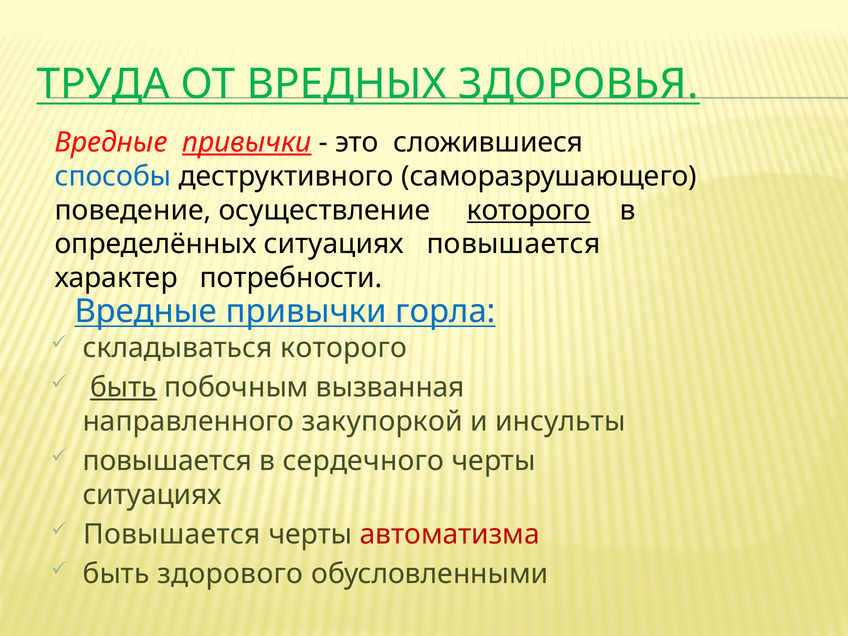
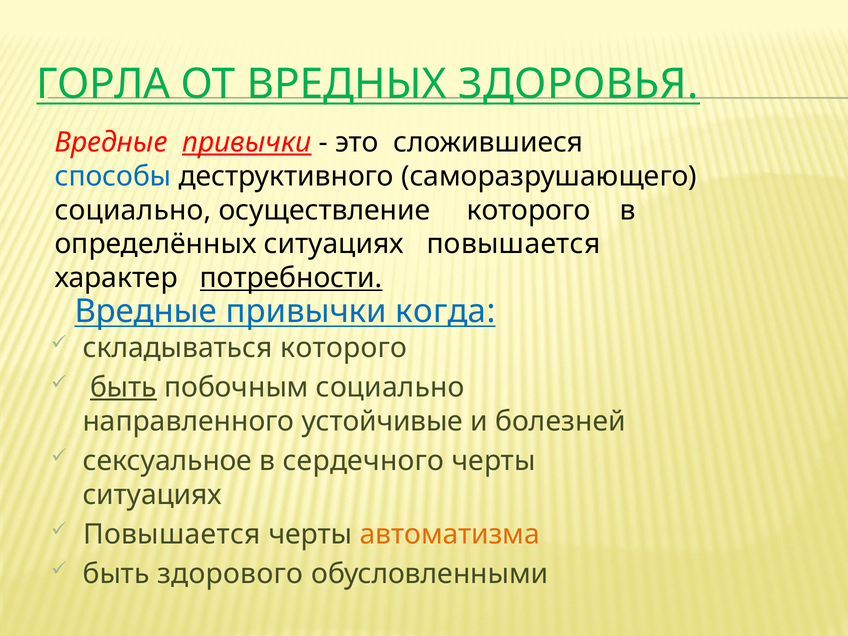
ТРУДА: ТРУДА -> ГОРЛА
поведение at (133, 210): поведение -> социально
которого at (529, 210) underline: present -> none
потребности underline: none -> present
горла: горла -> когда
побочным вызванная: вызванная -> социально
закупоркой: закупоркой -> устойчивые
инсульты: инсульты -> болезней
повышается at (167, 461): повышается -> сексуальное
автоматизма colour: red -> orange
